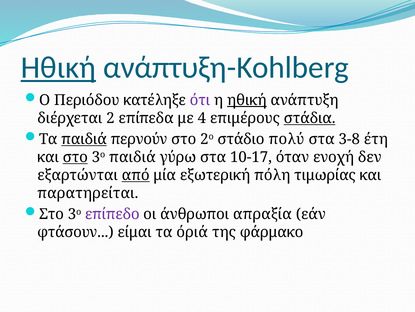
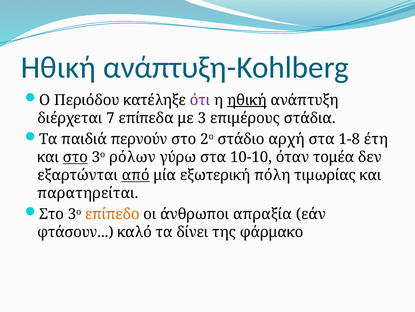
Ηθική at (58, 67) underline: present -> none
2: 2 -> 7
4: 4 -> 3
στάδια underline: present -> none
παιδιά at (84, 139) underline: present -> none
πολύ: πολύ -> αρχή
3-8: 3-8 -> 1-8
3ο παιδιά: παιδιά -> ρόλων
10-17: 10-17 -> 10-10
ενοχή: ενοχή -> τομέα
επίπεδο colour: purple -> orange
είμαι: είμαι -> καλό
όριά: όριά -> δίνει
